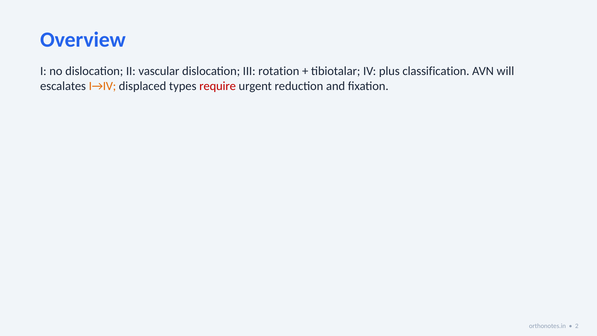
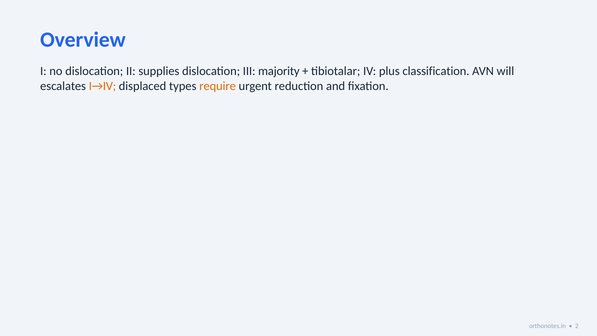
vascular: vascular -> supplies
rotation: rotation -> majority
require colour: red -> orange
